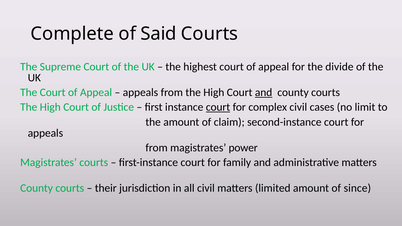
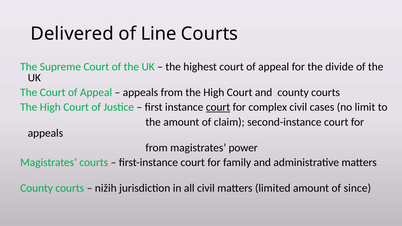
Complete: Complete -> Delivered
Said: Said -> Line
and at (264, 93) underline: present -> none
their: their -> nižih
